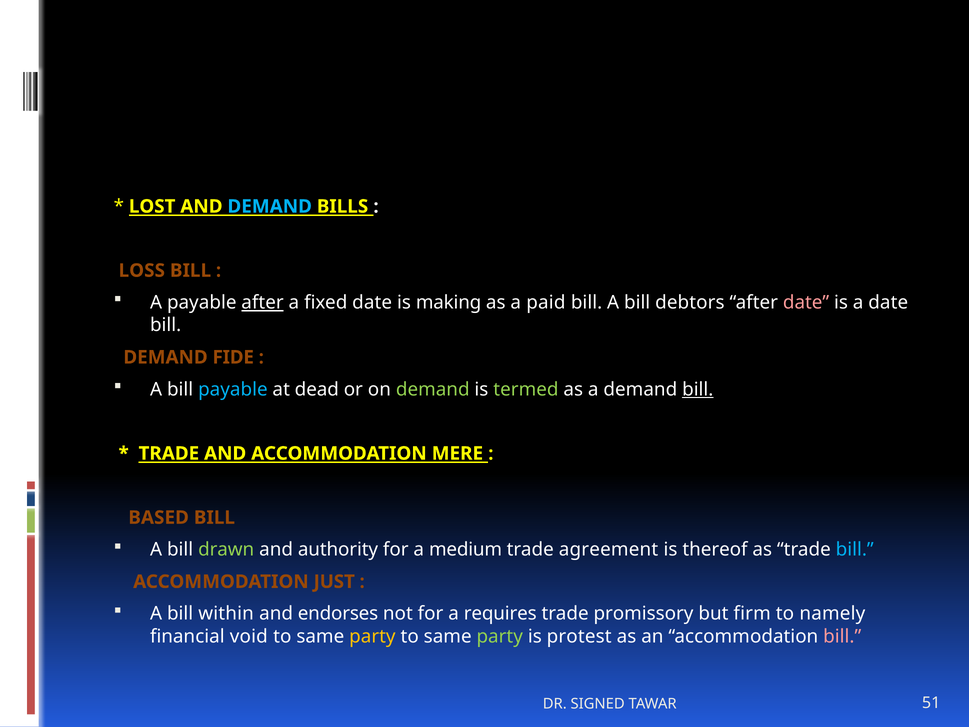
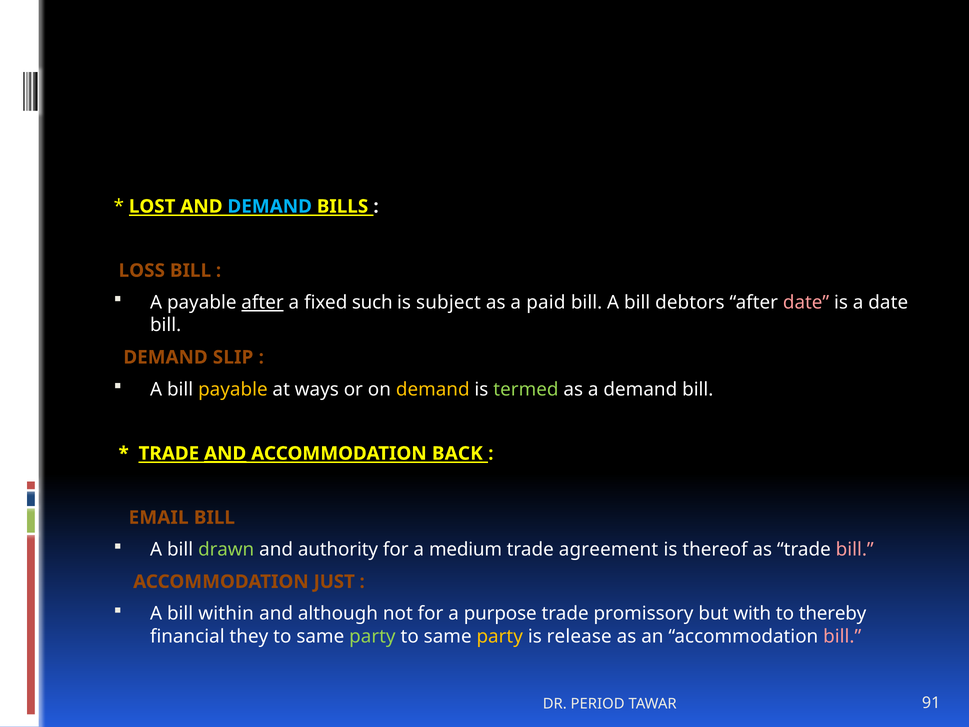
fixed date: date -> such
making: making -> subject
FIDE: FIDE -> SLIP
payable at (233, 389) colour: light blue -> yellow
dead: dead -> ways
demand at (433, 389) colour: light green -> yellow
bill at (698, 389) underline: present -> none
AND at (225, 453) underline: none -> present
MERE: MERE -> BACK
BASED: BASED -> EMAIL
bill at (855, 549) colour: light blue -> pink
endorses: endorses -> although
requires: requires -> purpose
firm: firm -> with
namely: namely -> thereby
void: void -> they
party at (372, 636) colour: yellow -> light green
party at (500, 636) colour: light green -> yellow
protest: protest -> release
SIGNED: SIGNED -> PERIOD
51: 51 -> 91
